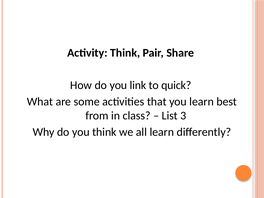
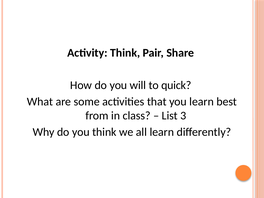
link: link -> will
